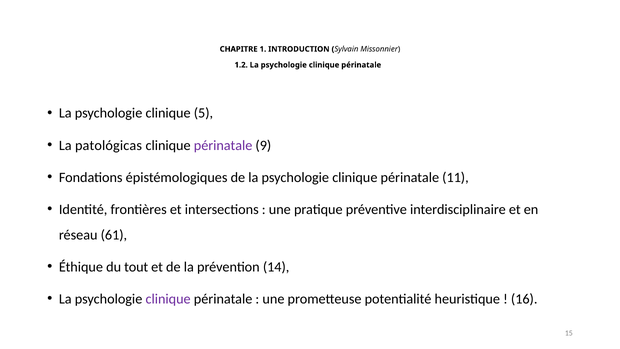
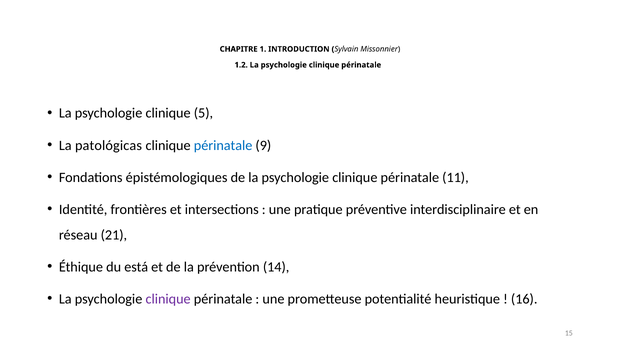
périnatale at (223, 145) colour: purple -> blue
61: 61 -> 21
tout: tout -> está
